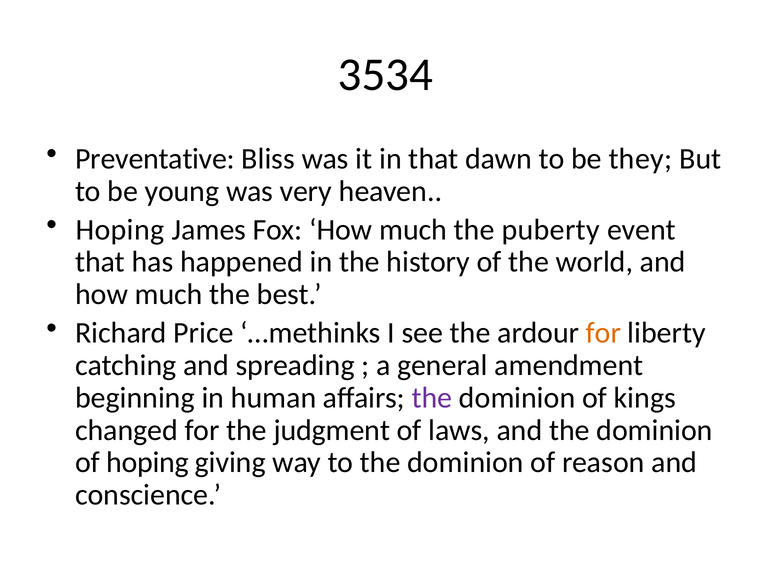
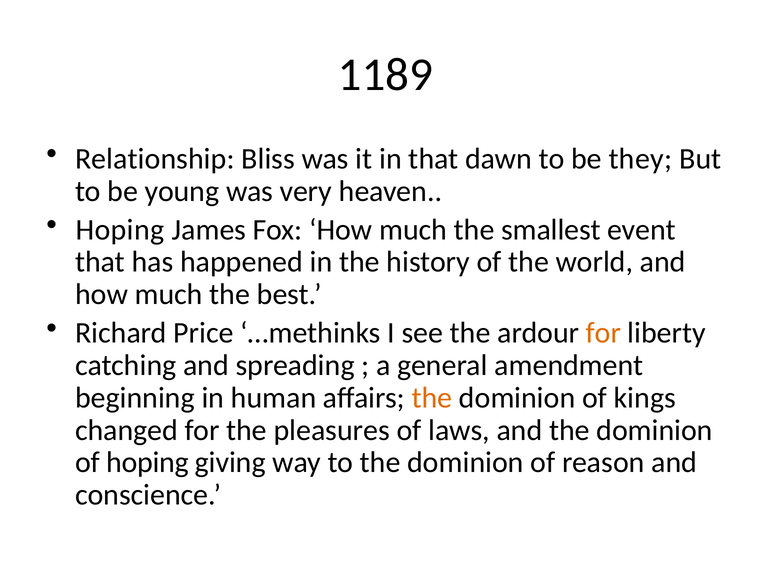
3534: 3534 -> 1189
Preventative: Preventative -> Relationship
puberty: puberty -> smallest
the at (432, 398) colour: purple -> orange
judgment: judgment -> pleasures
